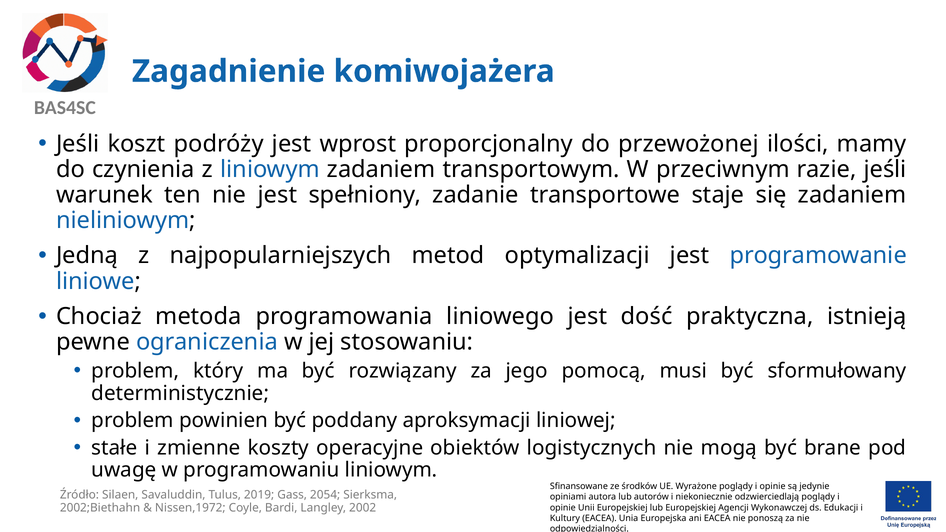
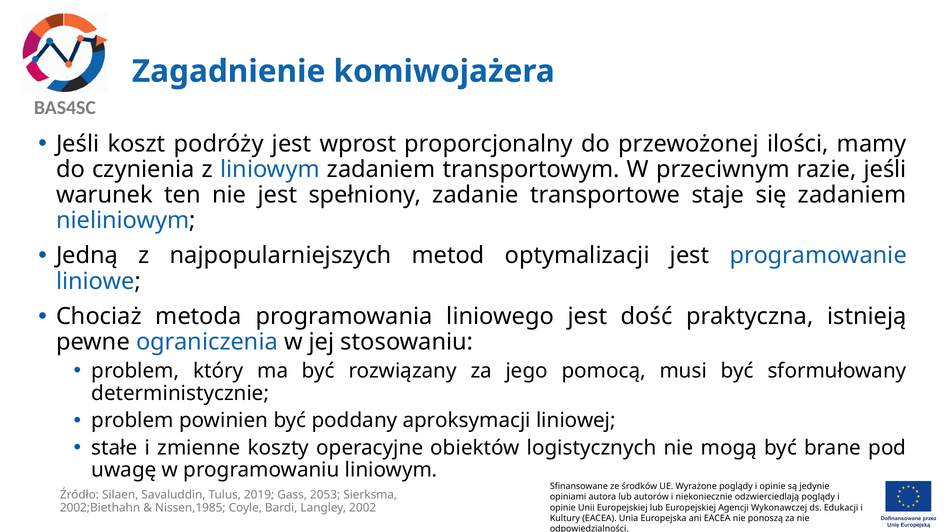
2054: 2054 -> 2053
Nissen,1972: Nissen,1972 -> Nissen,1985
